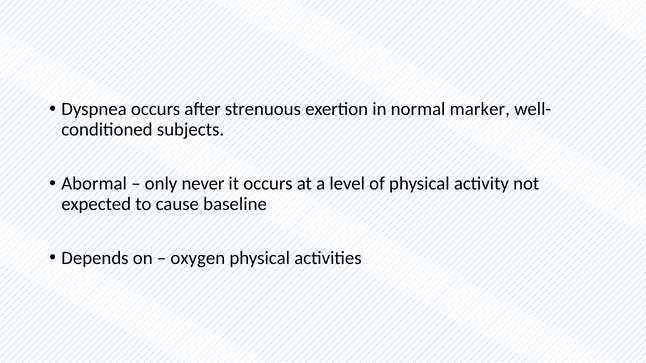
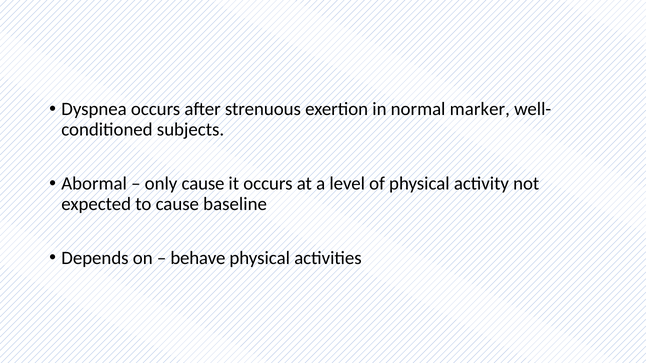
only never: never -> cause
oxygen: oxygen -> behave
